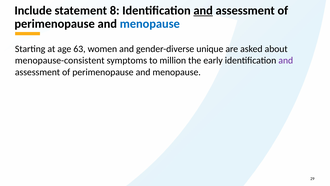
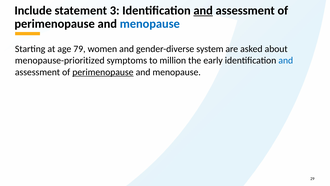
8: 8 -> 3
63: 63 -> 79
unique: unique -> system
menopause-consistent: menopause-consistent -> menopause-prioritized
and at (286, 60) colour: purple -> blue
perimenopause at (103, 72) underline: none -> present
